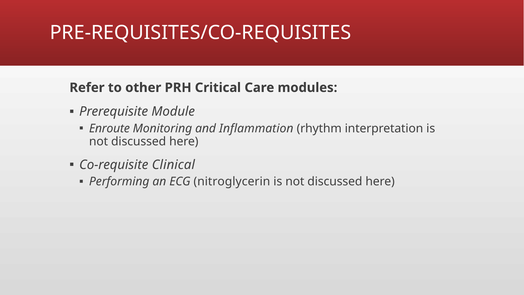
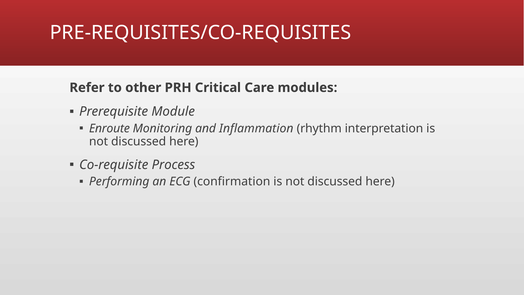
Clinical: Clinical -> Process
nitroglycerin: nitroglycerin -> confirmation
